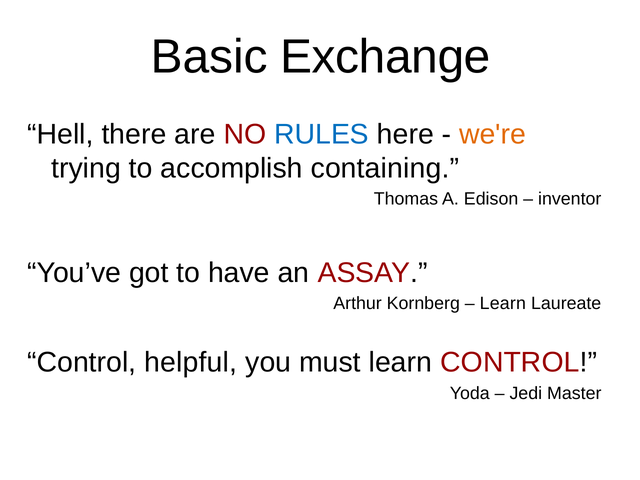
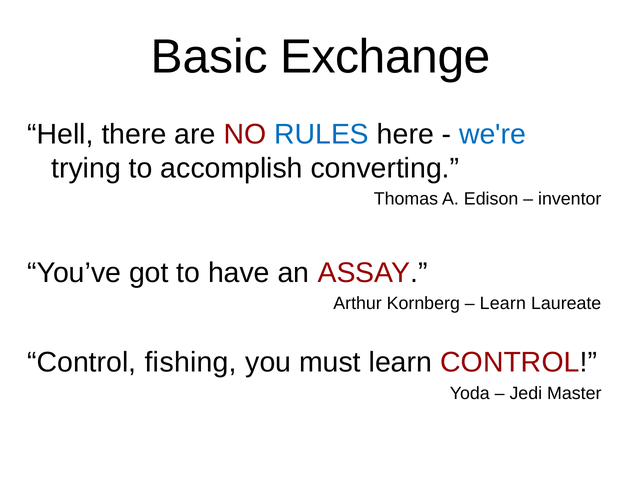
we're colour: orange -> blue
containing: containing -> converting
helpful: helpful -> fishing
